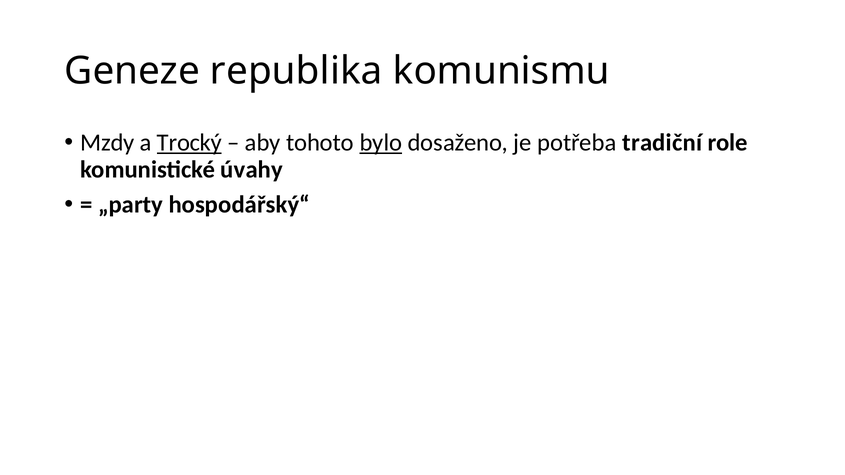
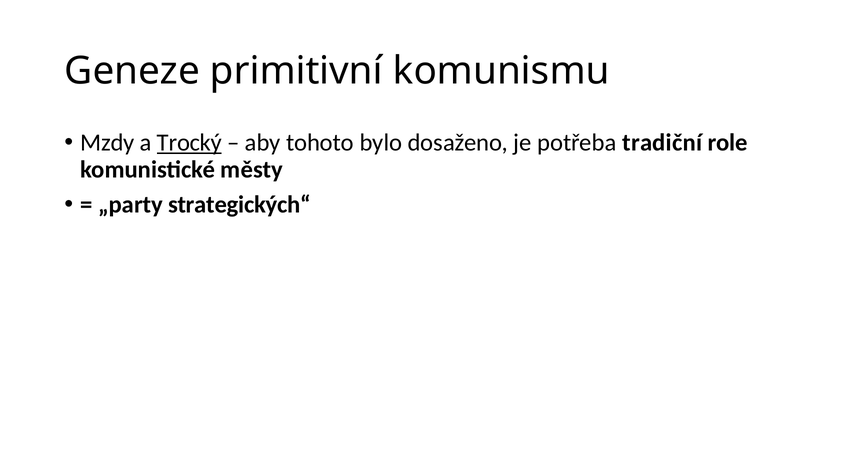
republika: republika -> primitivní
bylo underline: present -> none
úvahy: úvahy -> městy
hospodářský“: hospodářský“ -> strategických“
